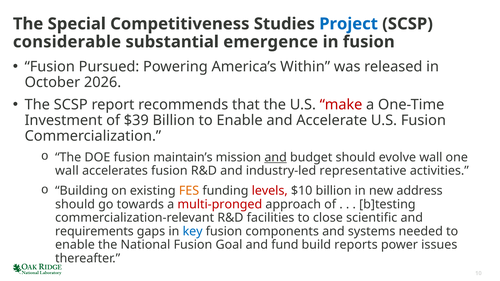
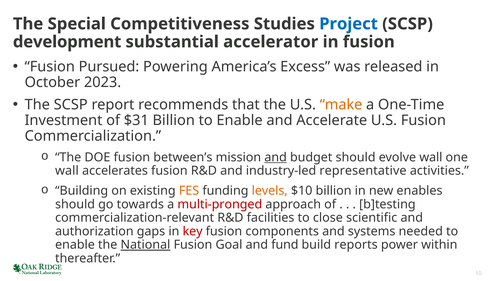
considerable: considerable -> development
emergence: emergence -> accelerator
Within: Within -> Excess
2026: 2026 -> 2023
make colour: red -> orange
$39: $39 -> $31
maintain’s: maintain’s -> between’s
levels colour: red -> orange
address: address -> enables
requirements: requirements -> authorization
key colour: blue -> red
National underline: none -> present
issues: issues -> within
